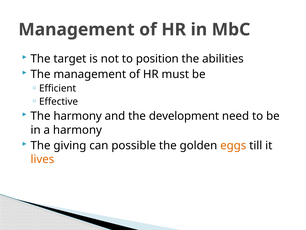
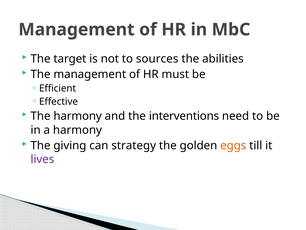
position: position -> sources
development: development -> interventions
possible: possible -> strategy
lives colour: orange -> purple
